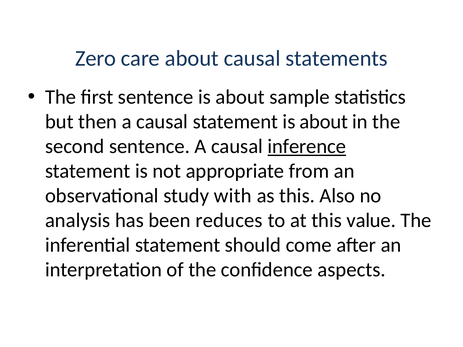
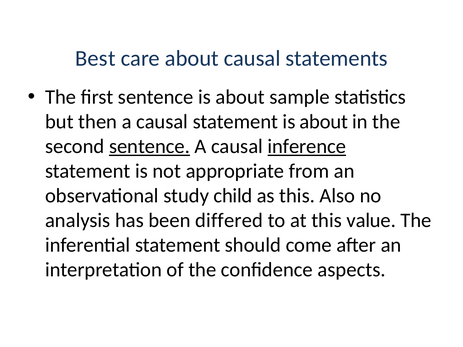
Zero: Zero -> Best
sentence at (149, 147) underline: none -> present
with: with -> child
reduces: reduces -> differed
